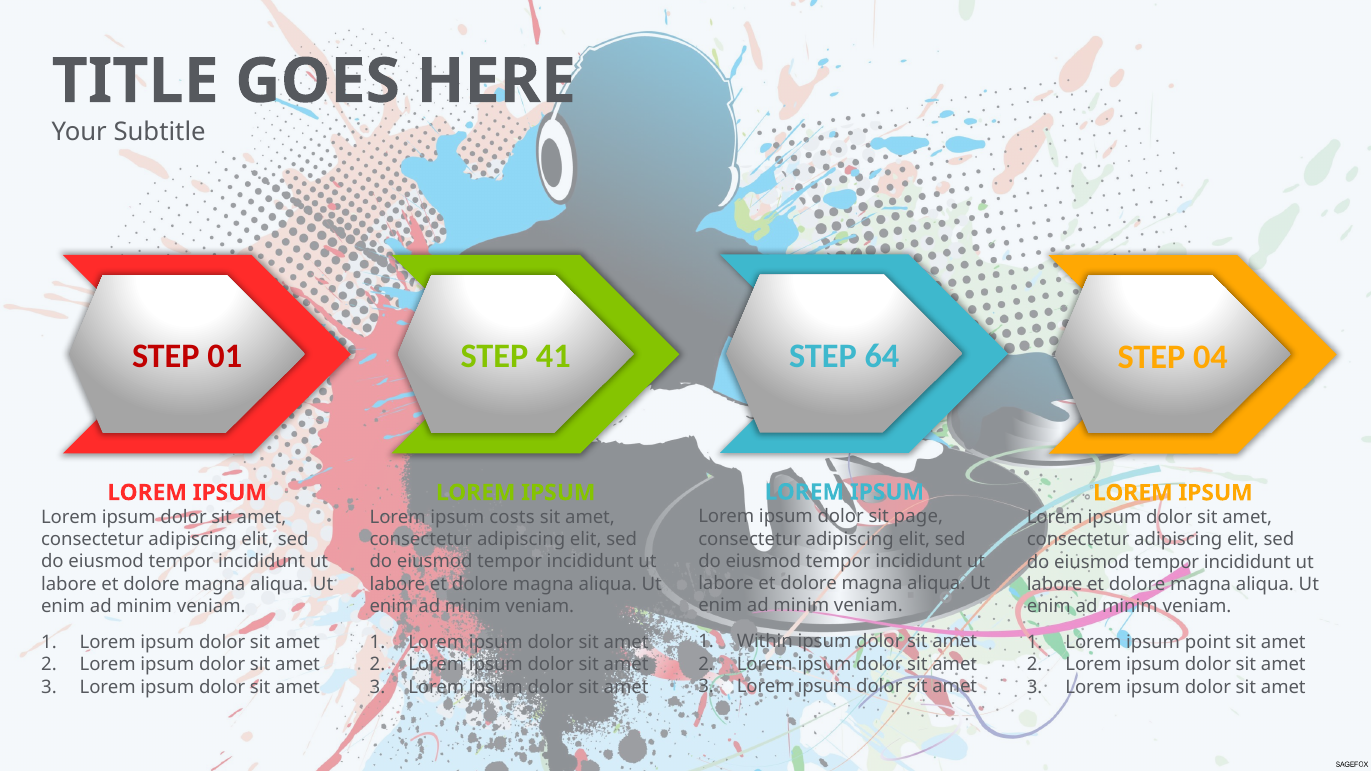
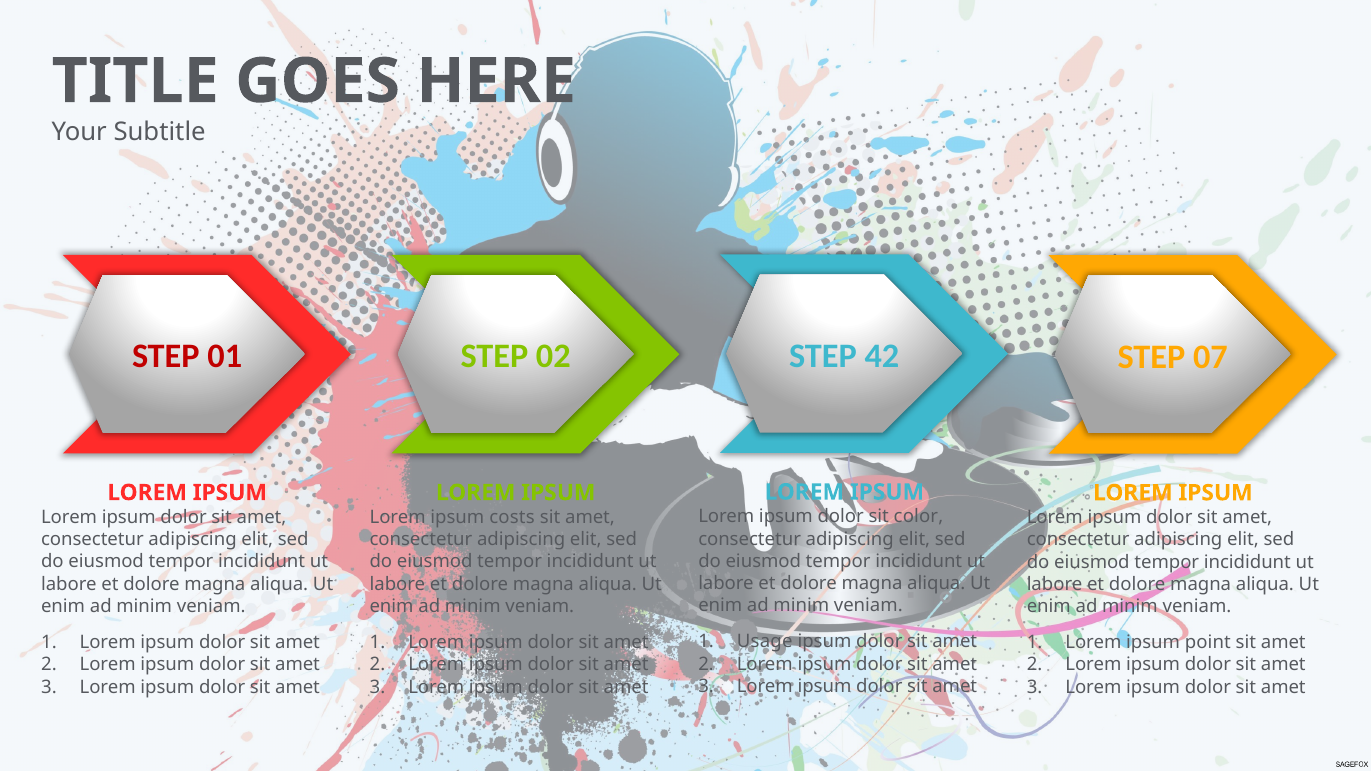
64: 64 -> 42
41: 41 -> 02
04: 04 -> 07
page: page -> color
Within: Within -> Usage
